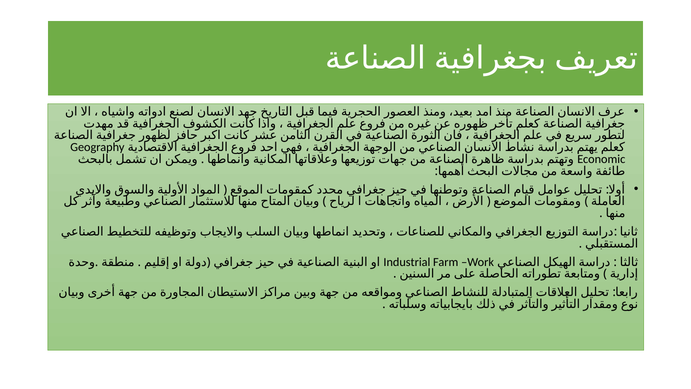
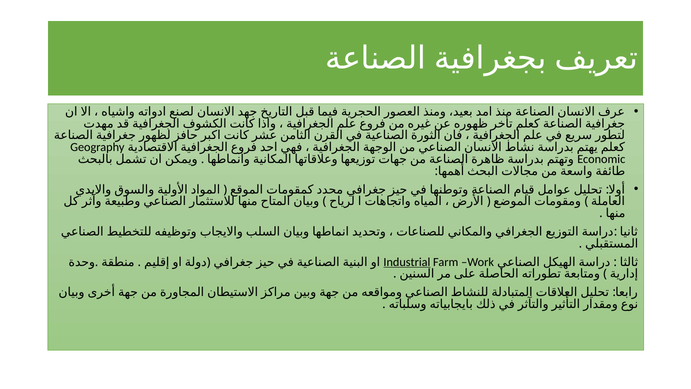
Industrial underline: none -> present
